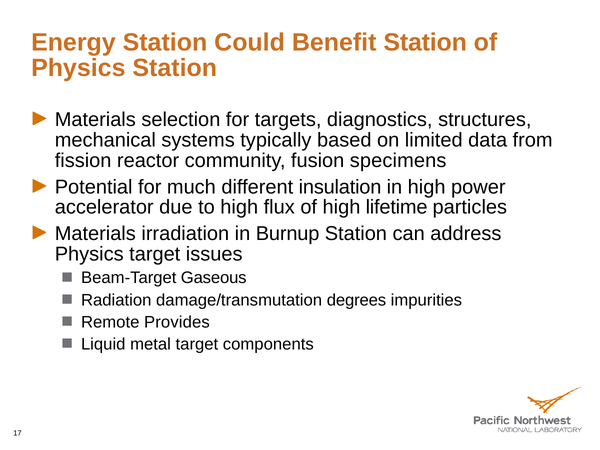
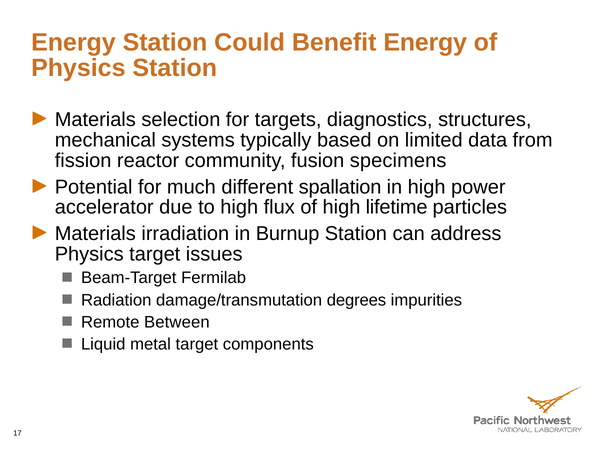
Benefit Station: Station -> Energy
insulation: insulation -> spallation
Gaseous: Gaseous -> Fermilab
Provides: Provides -> Between
